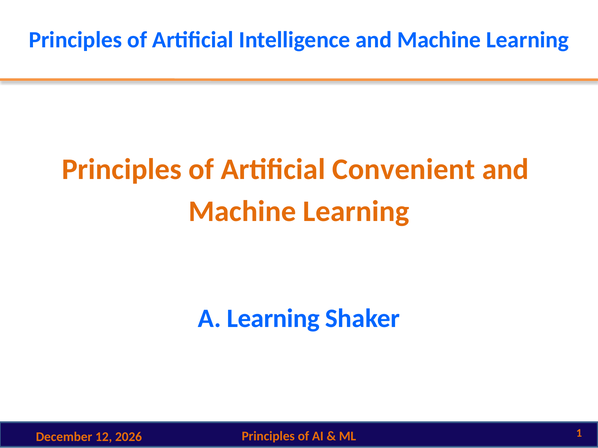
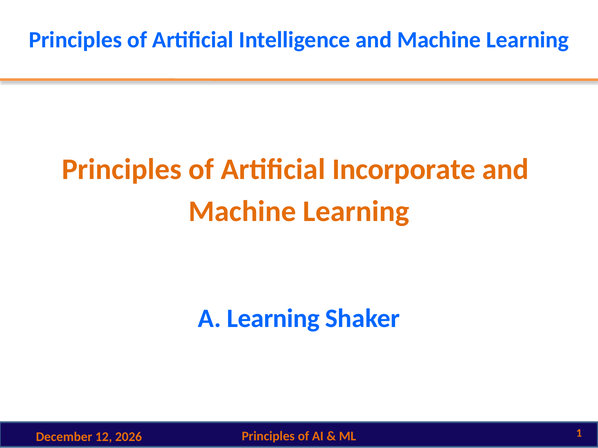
Convenient: Convenient -> Incorporate
